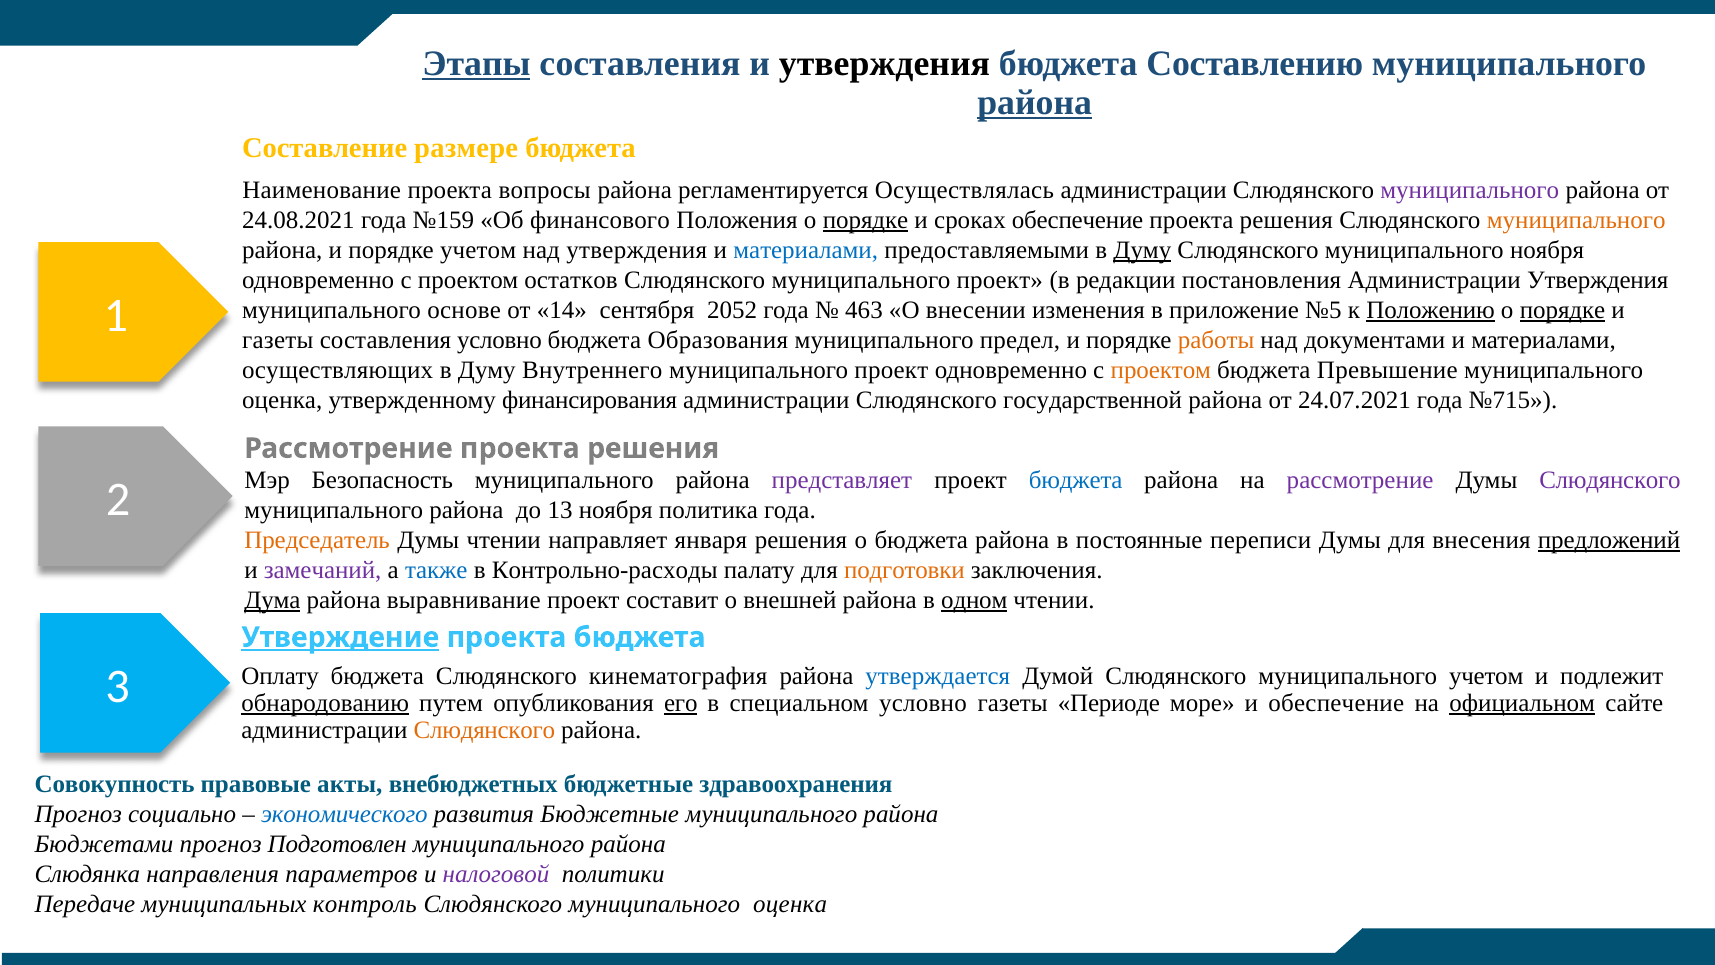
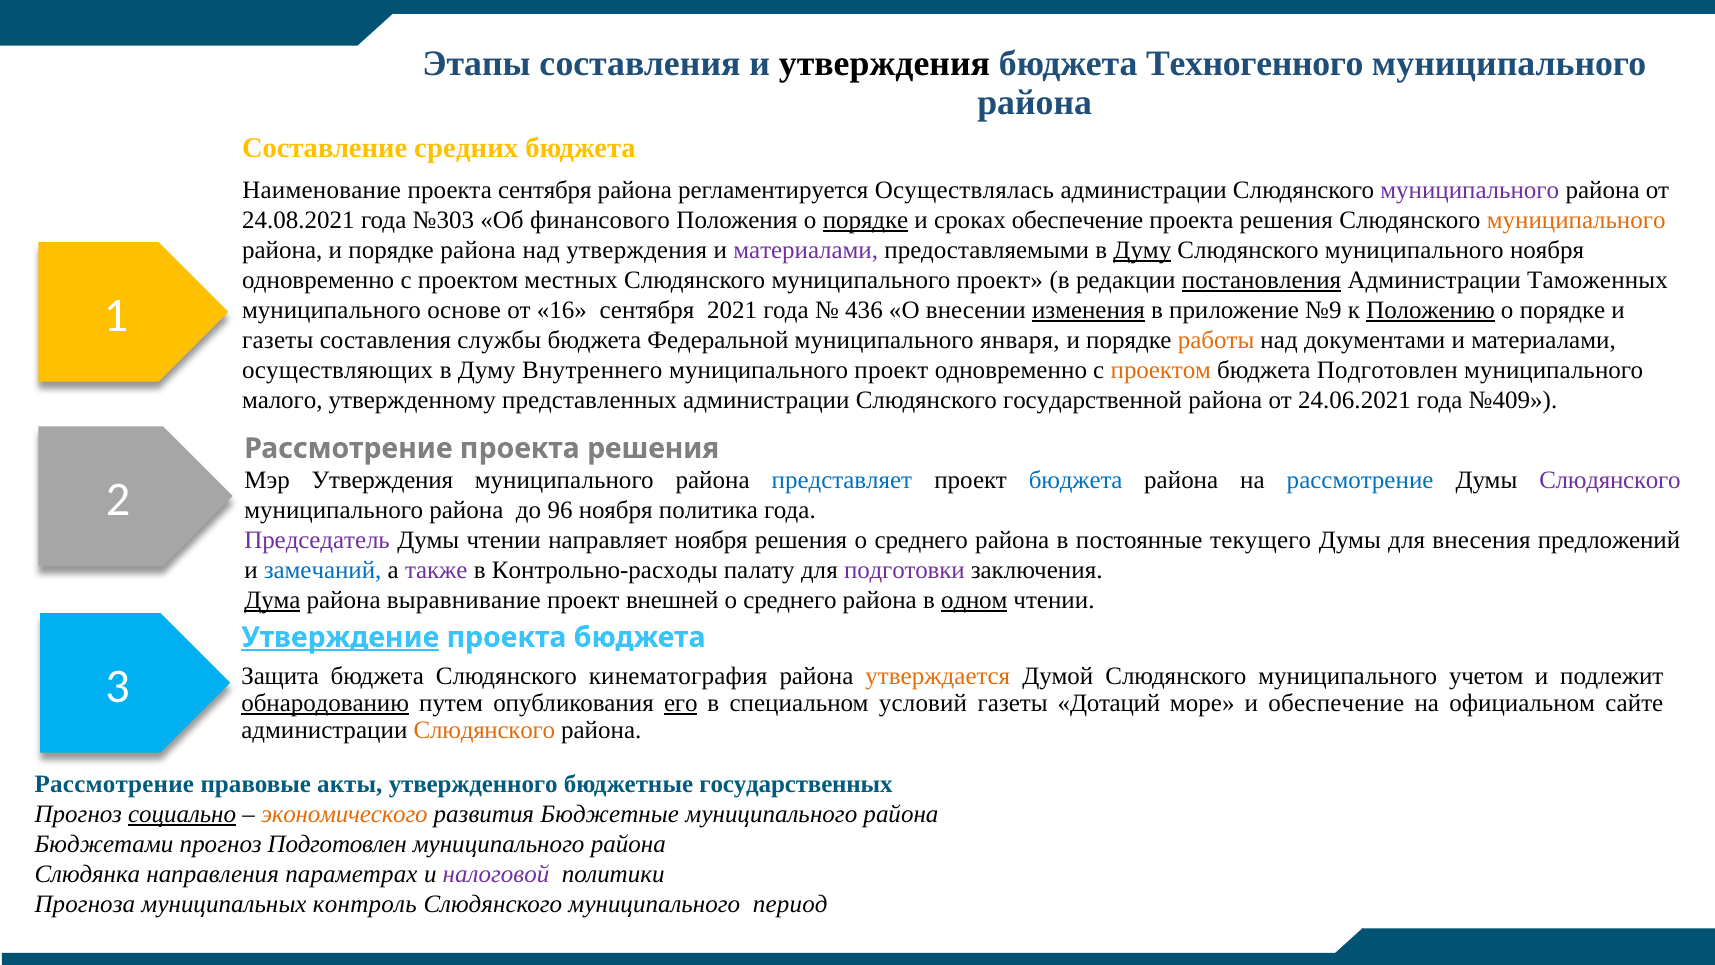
Этапы underline: present -> none
Составлению: Составлению -> Техногенного
района at (1035, 102) underline: present -> none
размере: размере -> средних
проекта вопросы: вопросы -> сентября
№159: №159 -> №303
порядке учетом: учетом -> района
материалами at (806, 250) colour: blue -> purple
остатков: остатков -> местных
постановления underline: none -> present
Администрации Утверждения: Утверждения -> Таможенных
14: 14 -> 16
2052: 2052 -> 2021
463: 463 -> 436
изменения underline: none -> present
№5: №5 -> №9
порядке at (1563, 310) underline: present -> none
составления условно: условно -> службы
Образования: Образования -> Федеральной
предел: предел -> января
бюджета Превышение: Превышение -> Подготовлен
оценка at (282, 400): оценка -> малого
финансирования: финансирования -> представленных
24.07.2021: 24.07.2021 -> 24.06.2021
№715: №715 -> №409
Мэр Безопасность: Безопасность -> Утверждения
представляет colour: purple -> blue
рассмотрение at (1360, 480) colour: purple -> blue
13: 13 -> 96
Председатель colour: orange -> purple
направляет января: января -> ноября
решения о бюджета: бюджета -> среднего
переписи: переписи -> текущего
предложений underline: present -> none
замечаний colour: purple -> blue
также colour: blue -> purple
подготовки colour: orange -> purple
составит: составит -> внешней
внешней at (790, 600): внешней -> среднего
Оплату: Оплату -> Защита
утверждается colour: blue -> orange
специальном условно: условно -> условий
Периоде: Периоде -> Дотаций
официальном underline: present -> none
Совокупность at (115, 784): Совокупность -> Рассмотрение
внебюджетных: внебюджетных -> утвержденного
здравоохранения: здравоохранения -> государственных
социально underline: none -> present
экономического colour: blue -> orange
параметров: параметров -> параметрах
Передаче: Передаче -> Прогноза
Слюдянского муниципального оценка: оценка -> период
